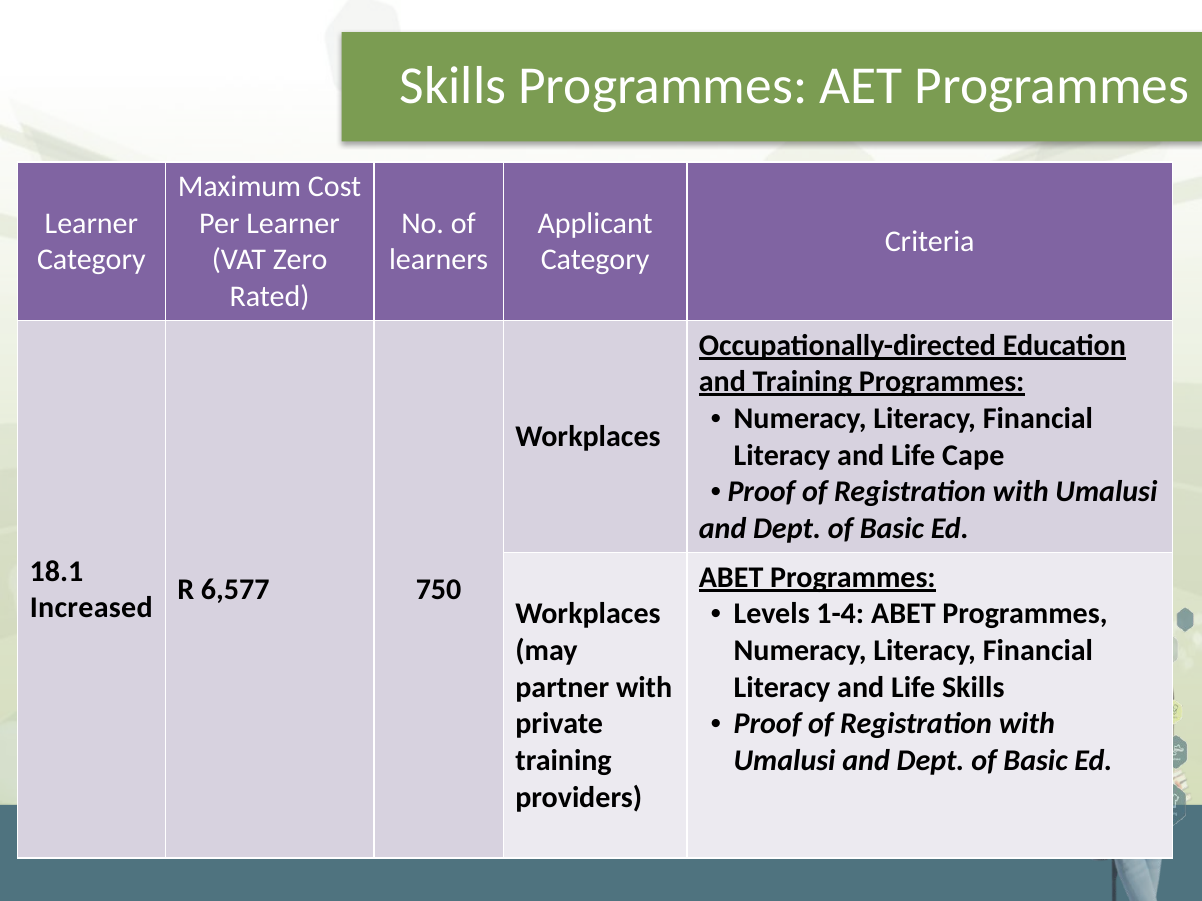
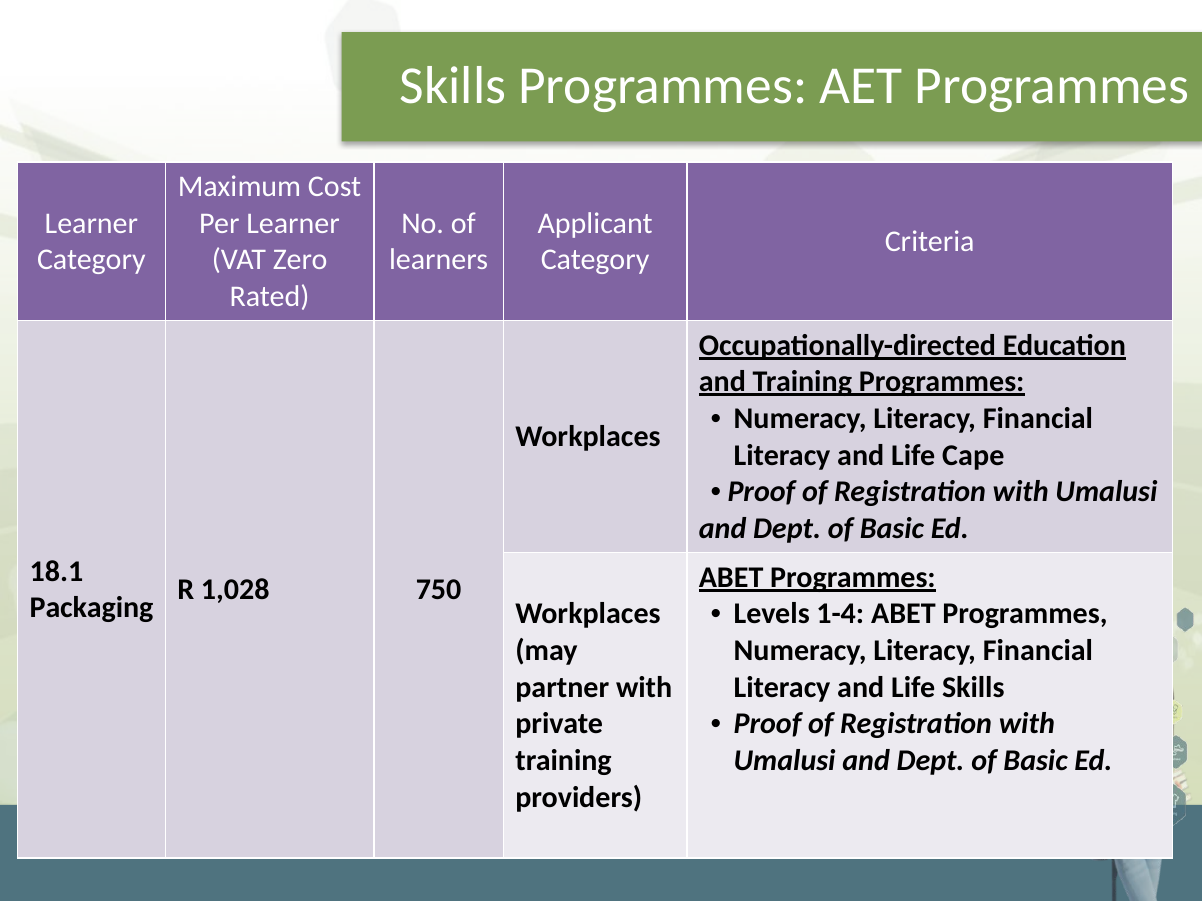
6,577: 6,577 -> 1,028
Increased: Increased -> Packaging
